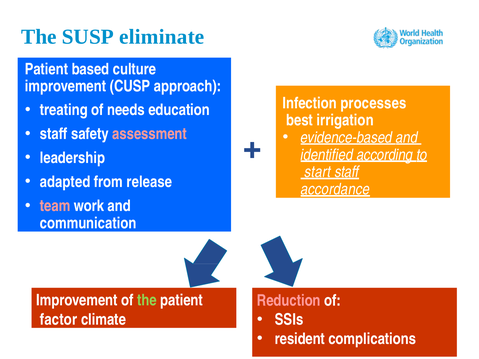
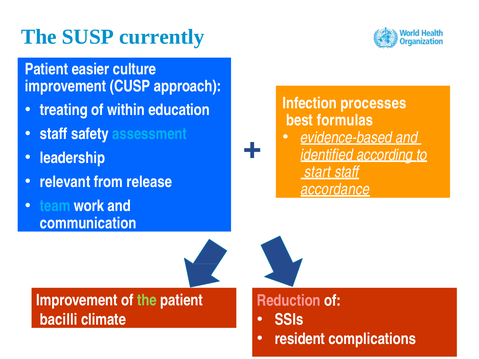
eliminate: eliminate -> currently
based: based -> easier
needs: needs -> within
irrigation: irrigation -> formulas
assessment colour: pink -> light blue
adapted: adapted -> relevant
team colour: pink -> light blue
factor: factor -> bacilli
